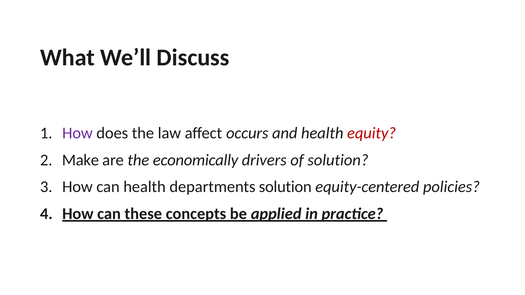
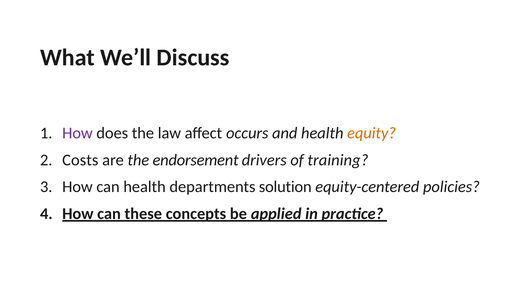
equity colour: red -> orange
Make: Make -> Costs
economically: economically -> endorsement
of solution: solution -> training
